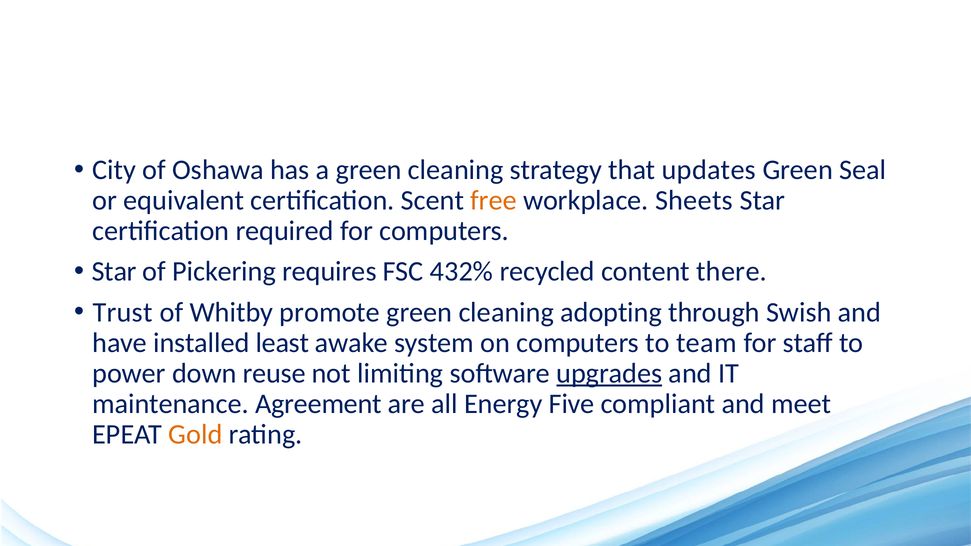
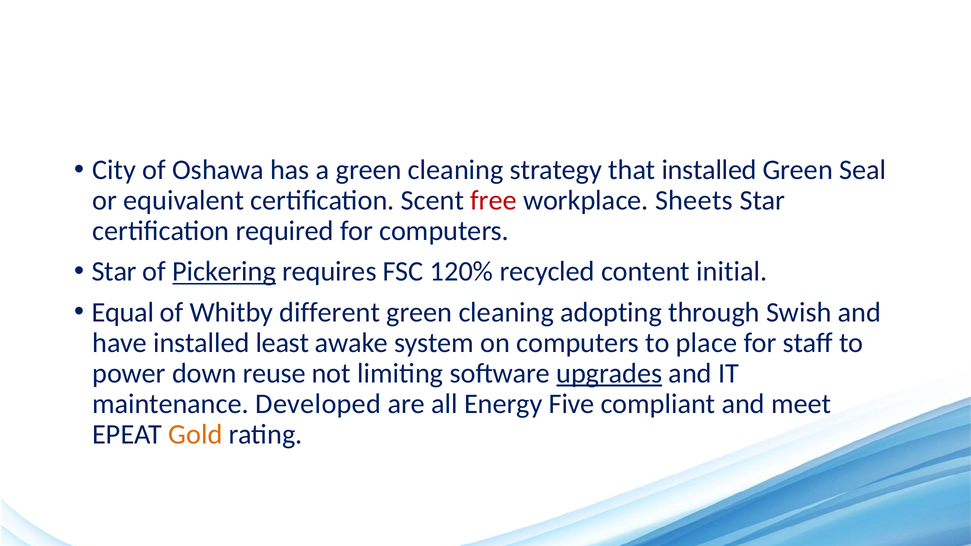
that updates: updates -> installed
free colour: orange -> red
Pickering underline: none -> present
432%: 432% -> 120%
there: there -> initial
Trust: Trust -> Equal
promote: promote -> different
team: team -> place
Agreement: Agreement -> Developed
